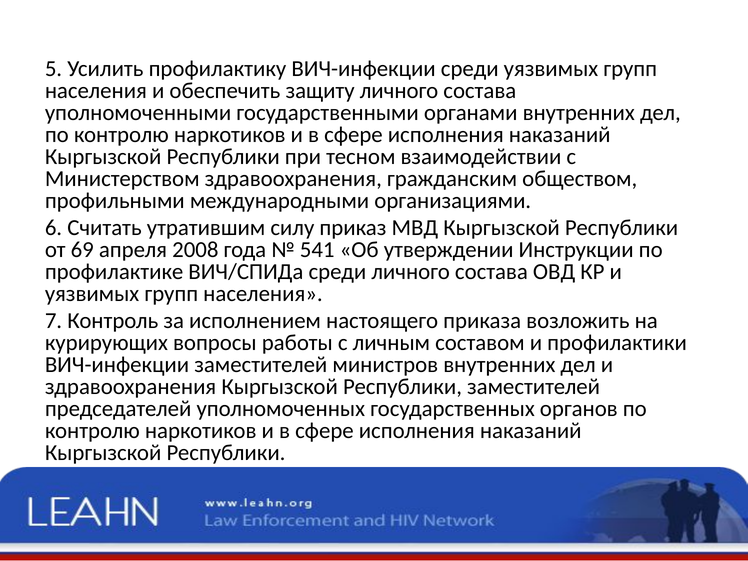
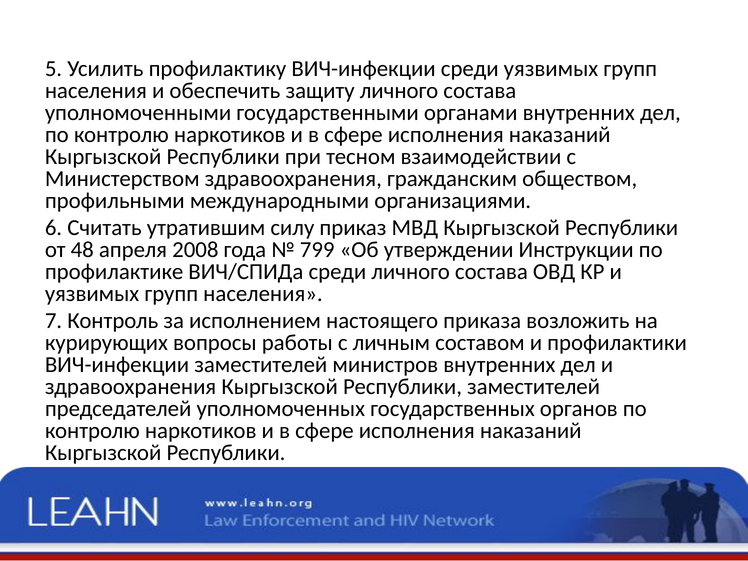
69: 69 -> 48
541: 541 -> 799
